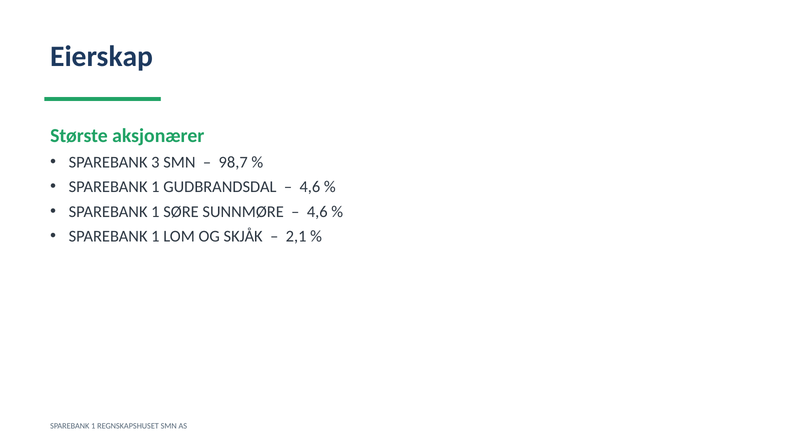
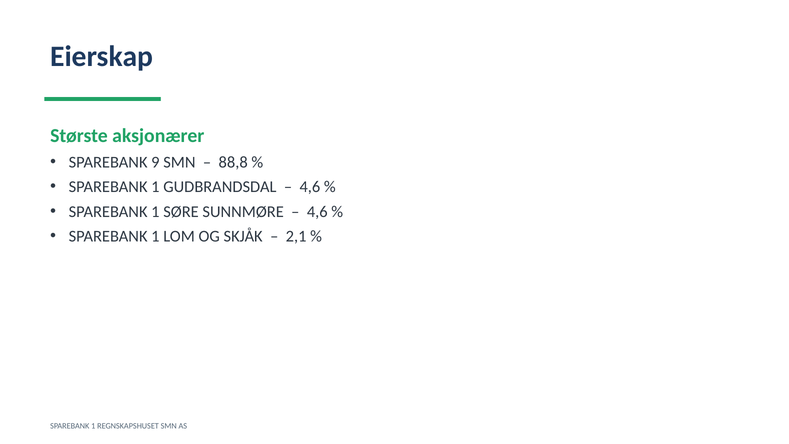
3: 3 -> 9
98,7: 98,7 -> 88,8
